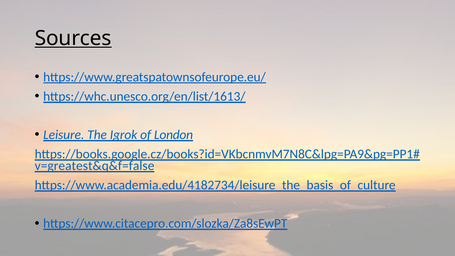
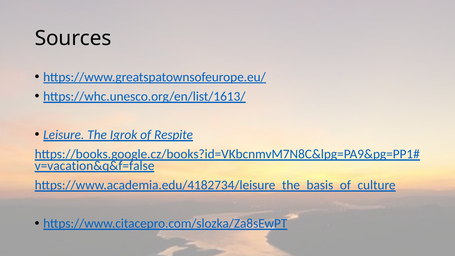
Sources underline: present -> none
London: London -> Respite
v=greatest&q&f=false: v=greatest&q&f=false -> v=vacation&q&f=false
